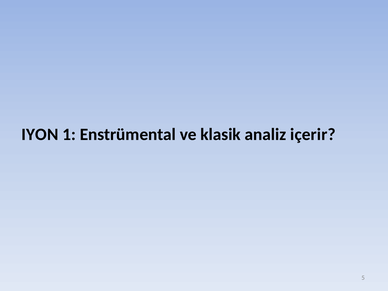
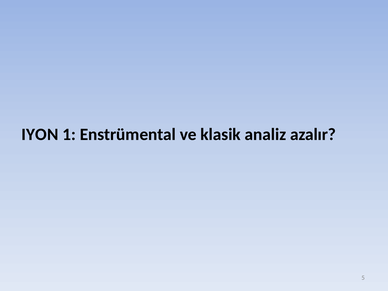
içerir: içerir -> azalır
